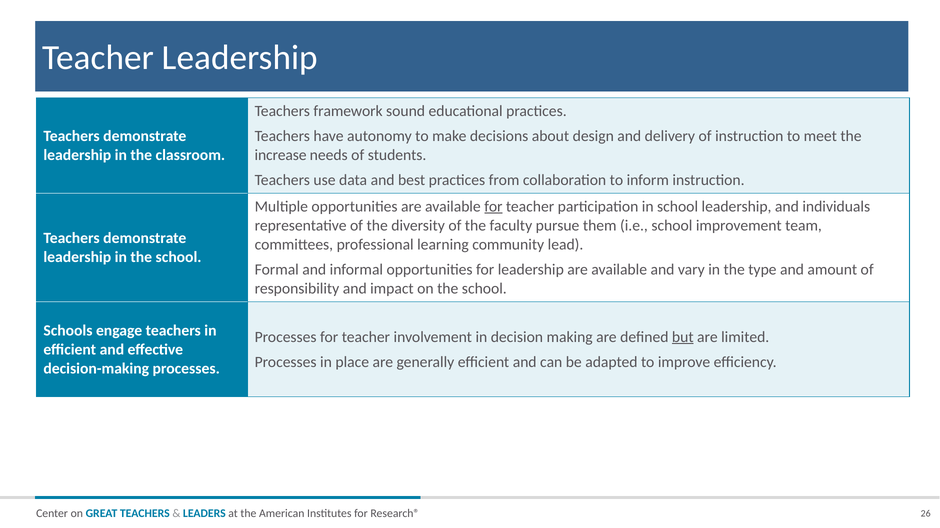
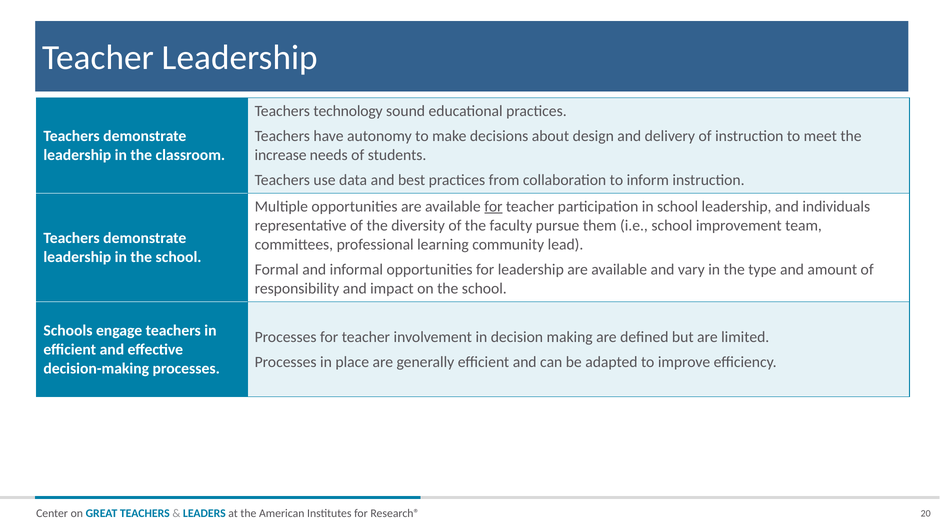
framework: framework -> technology
but underline: present -> none
26: 26 -> 20
